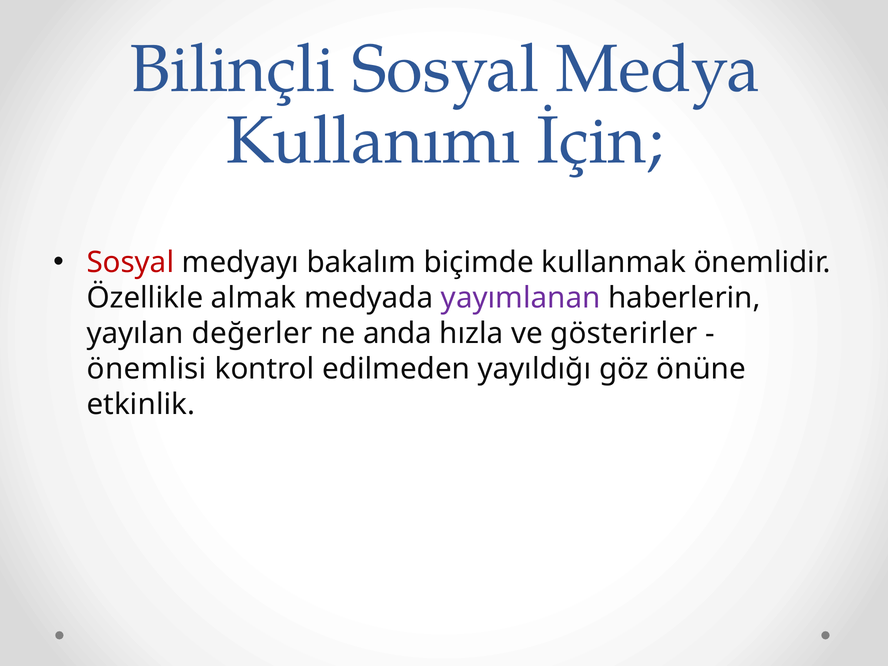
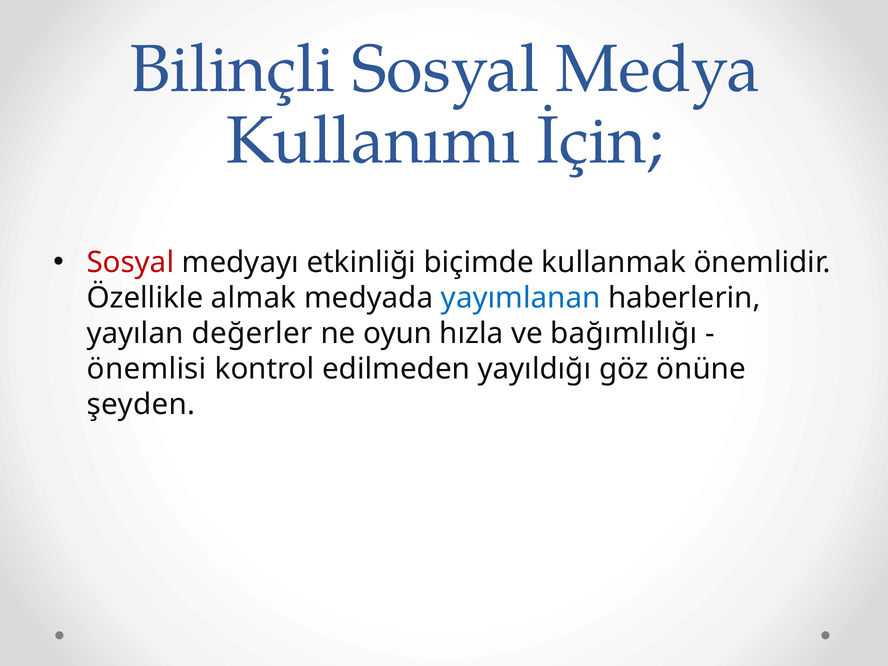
bakalım: bakalım -> etkinliği
yayımlanan colour: purple -> blue
anda: anda -> oyun
gösterirler: gösterirler -> bağımlılığı
etkinlik: etkinlik -> şeyden
